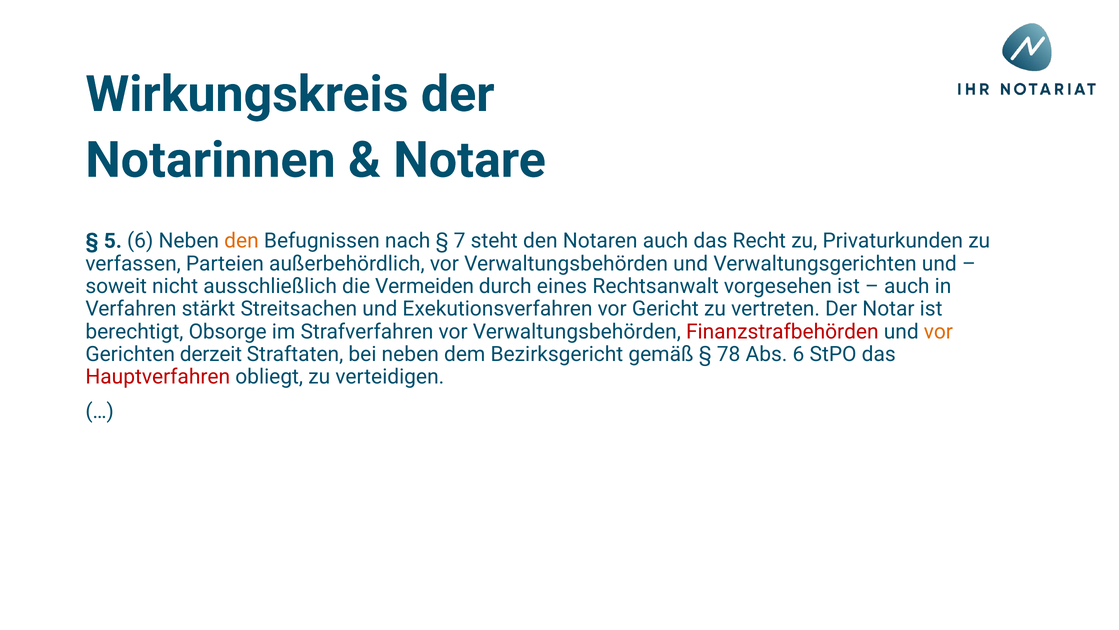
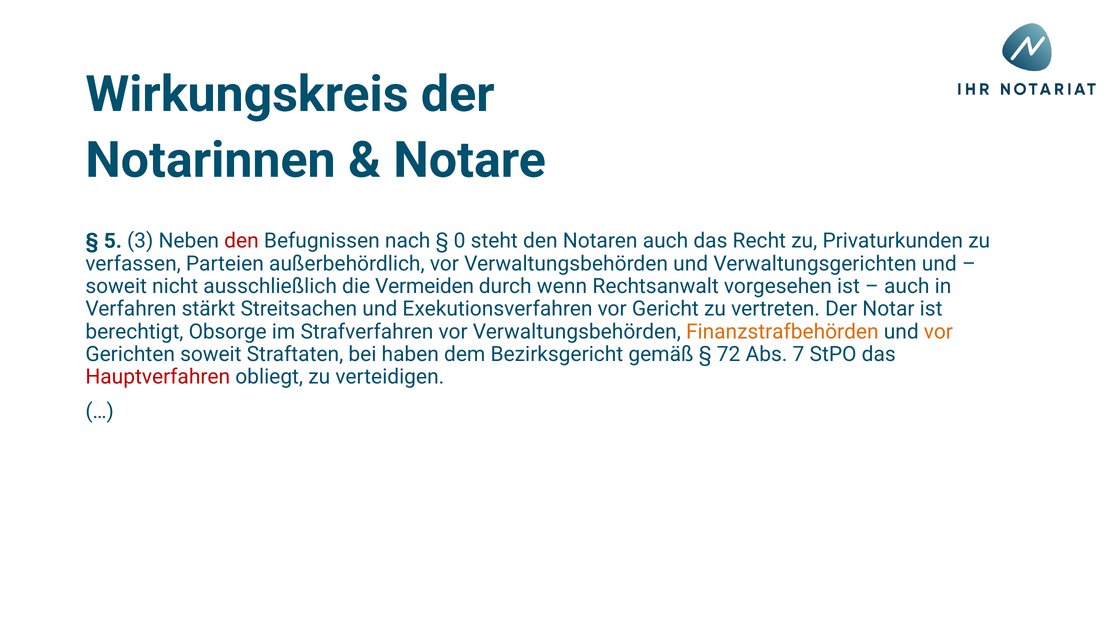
5 6: 6 -> 3
den at (241, 241) colour: orange -> red
7: 7 -> 0
eines: eines -> wenn
Finanzstrafbehörden colour: red -> orange
Gerichten derzeit: derzeit -> soweit
bei neben: neben -> haben
78: 78 -> 72
Abs 6: 6 -> 7
